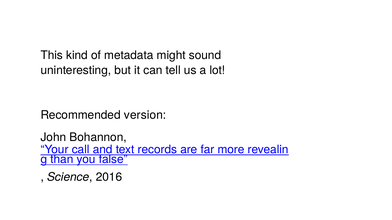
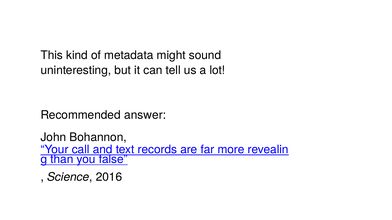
version: version -> answer
